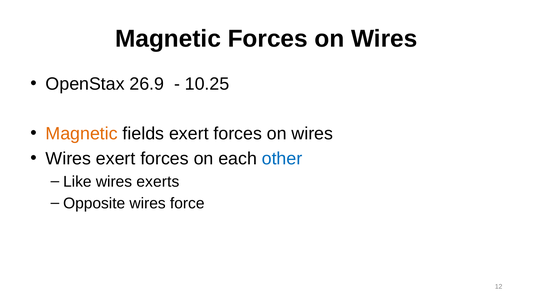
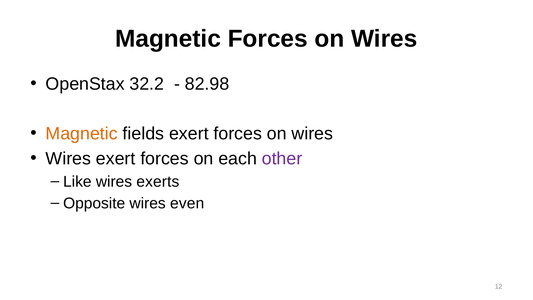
26.9: 26.9 -> 32.2
10.25: 10.25 -> 82.98
other colour: blue -> purple
force: force -> even
